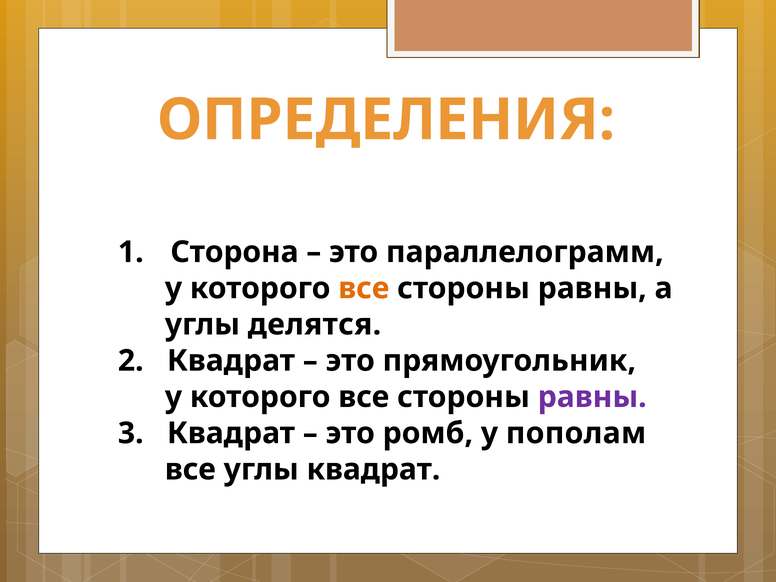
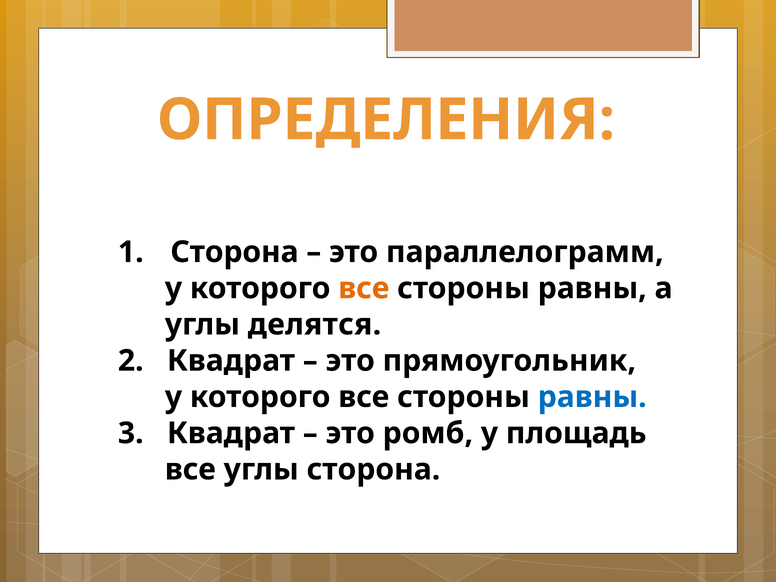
равны at (592, 397) colour: purple -> blue
пополам: пополам -> площадь
углы квадрат: квадрат -> сторона
